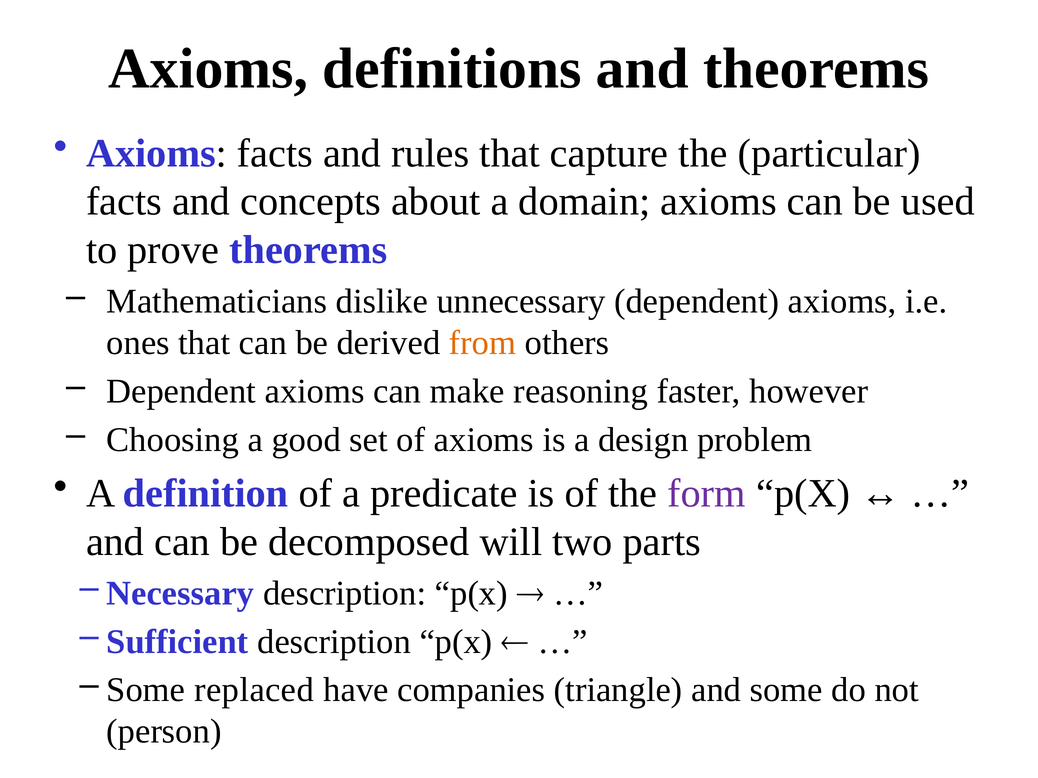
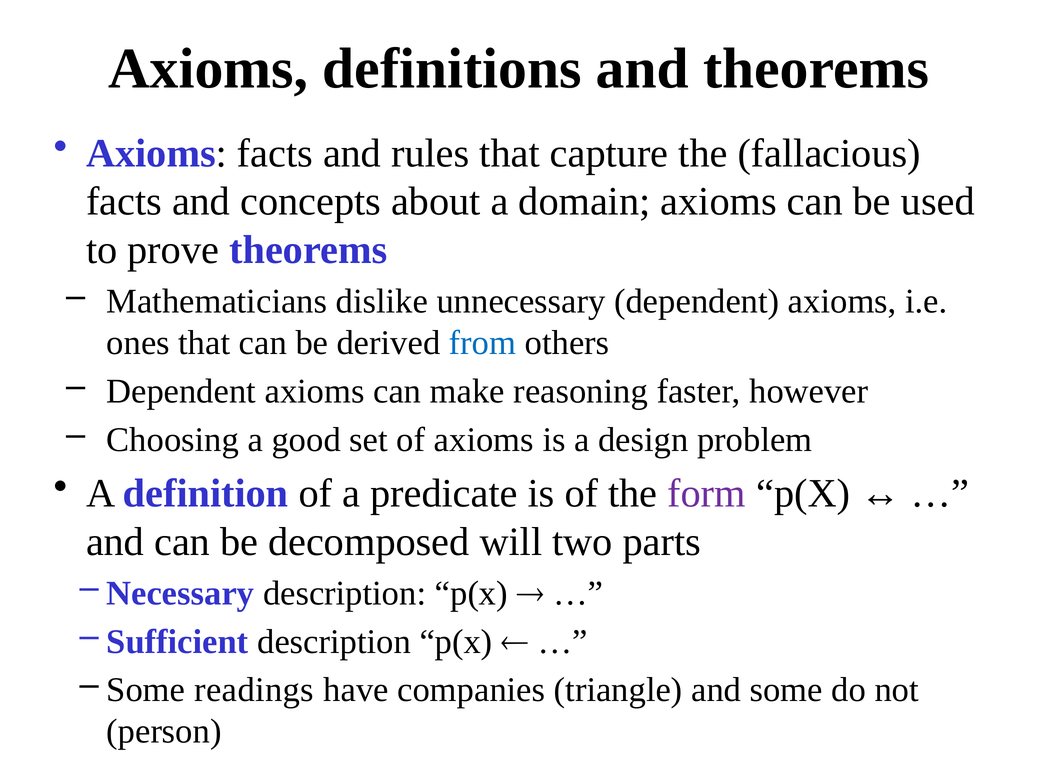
particular: particular -> fallacious
from colour: orange -> blue
replaced: replaced -> readings
